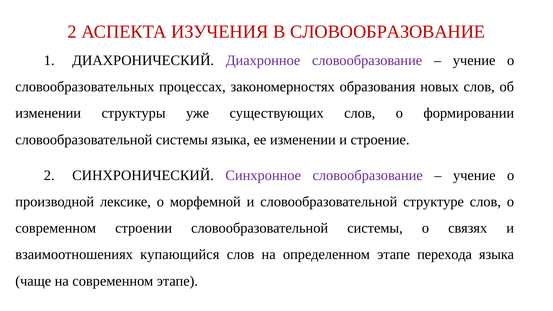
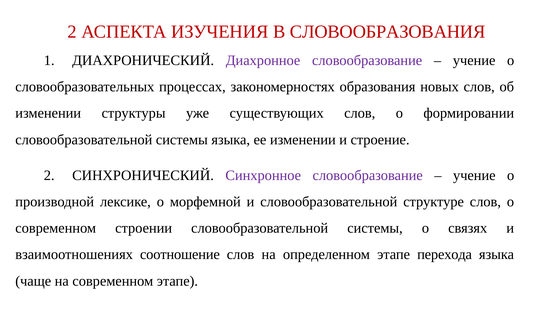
В СЛОВООБРАЗОВАНИЕ: СЛОВООБРАЗОВАНИЕ -> СЛОВООБРАЗОВАНИЯ
купающийся: купающийся -> соотношение
